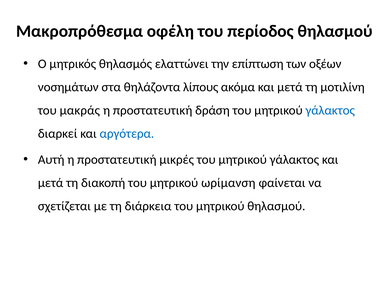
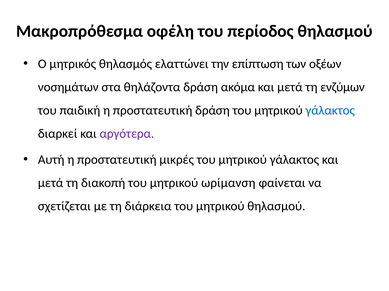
θηλάζοντα λίπους: λίπους -> δράση
μοτιλίνη: μοτιλίνη -> ενζύμων
μακράς: μακράς -> παιδική
αργότερα colour: blue -> purple
